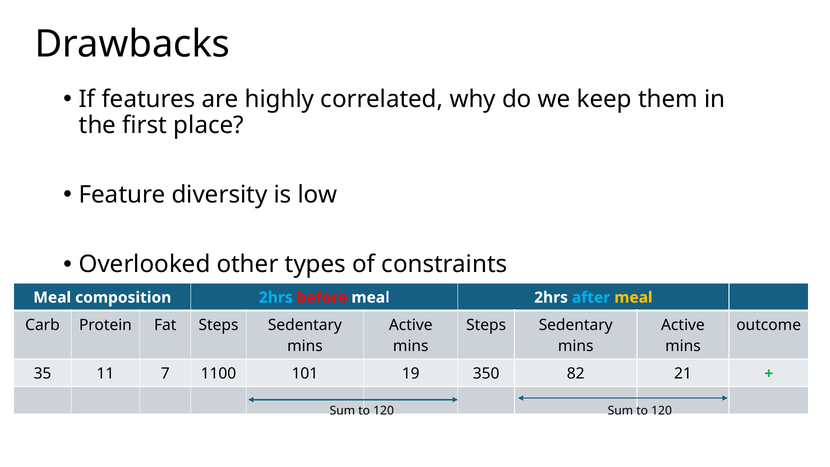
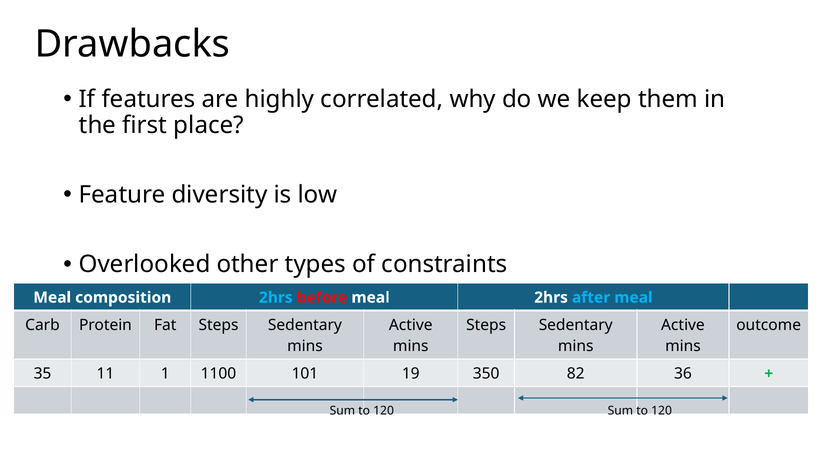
meal at (633, 297) colour: yellow -> light blue
7: 7 -> 1
21: 21 -> 36
